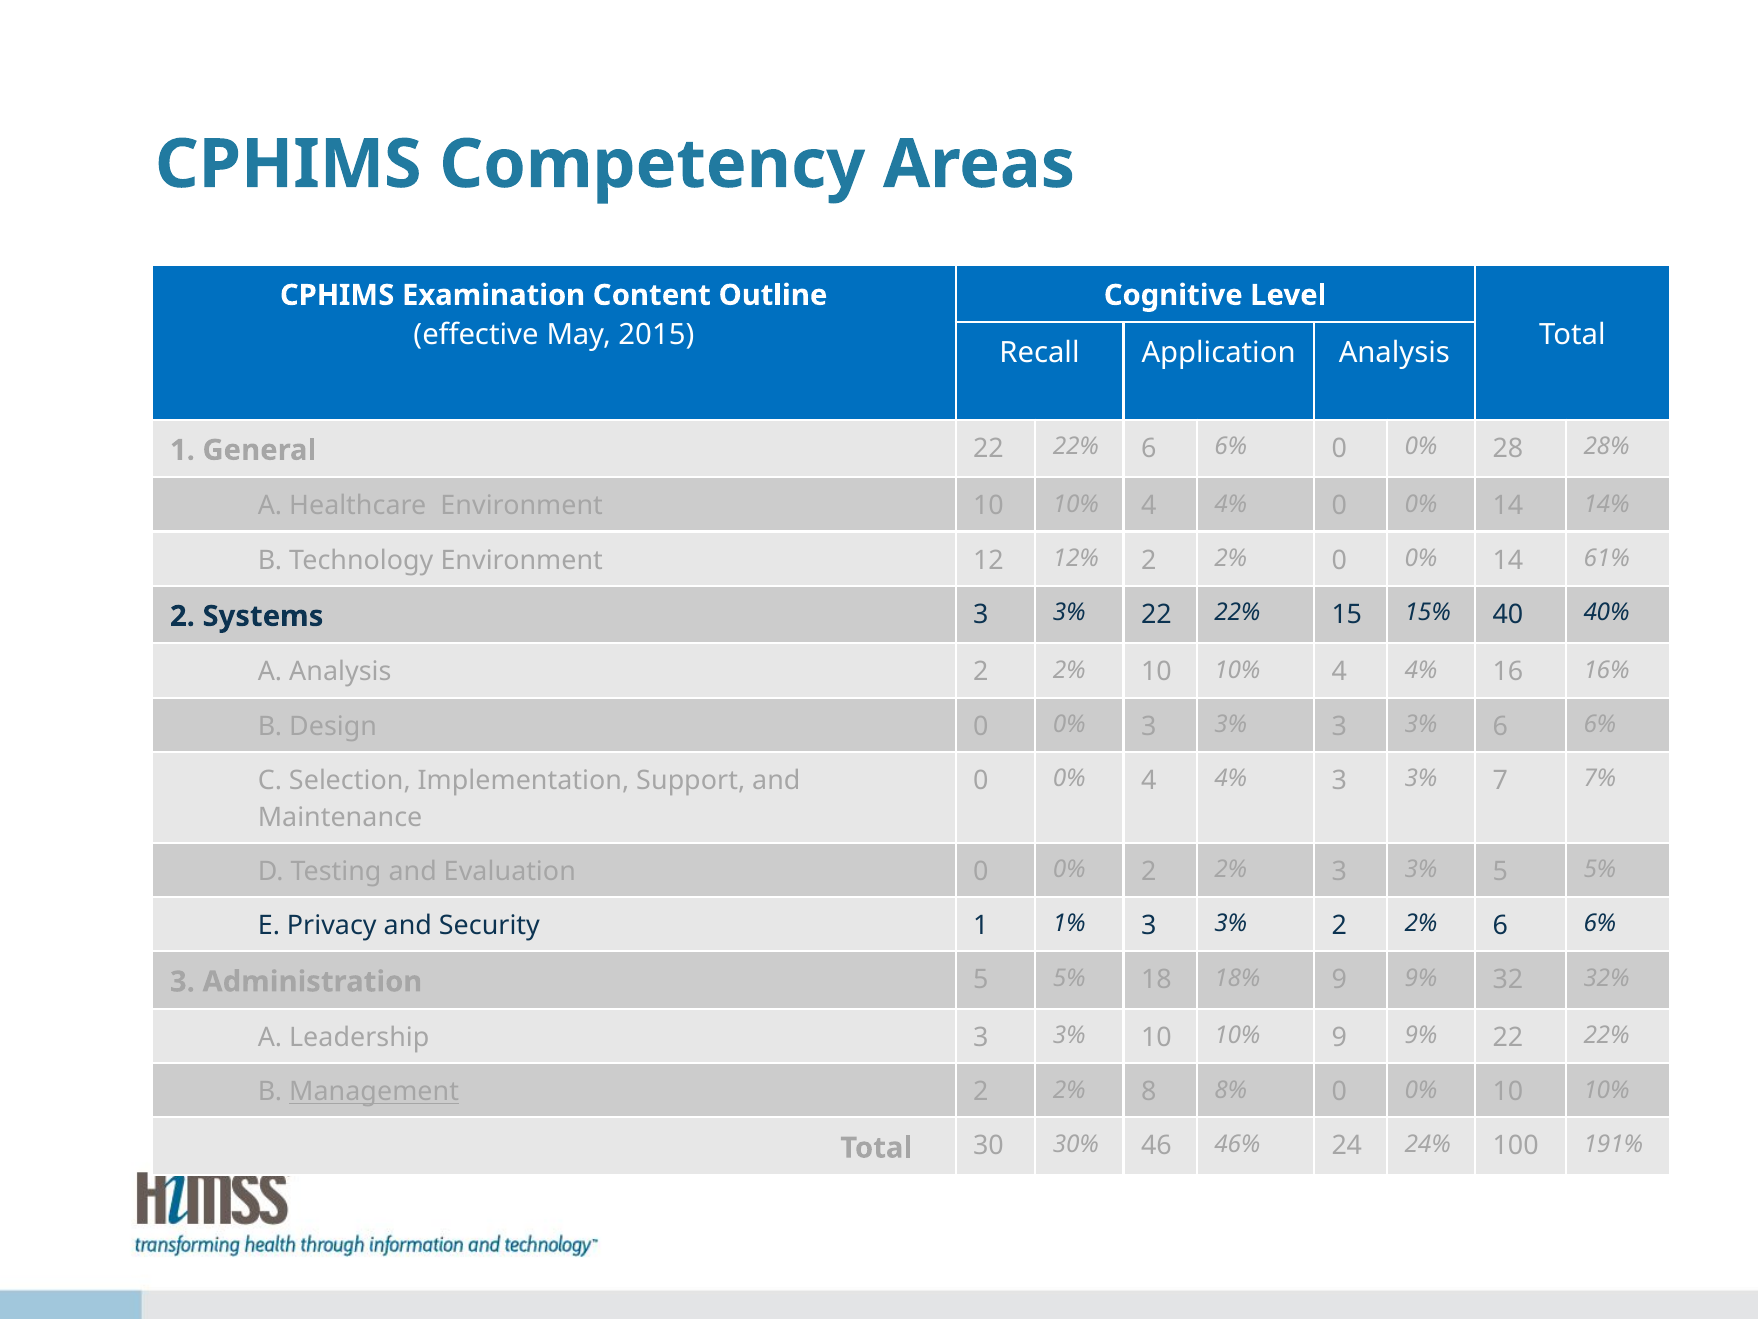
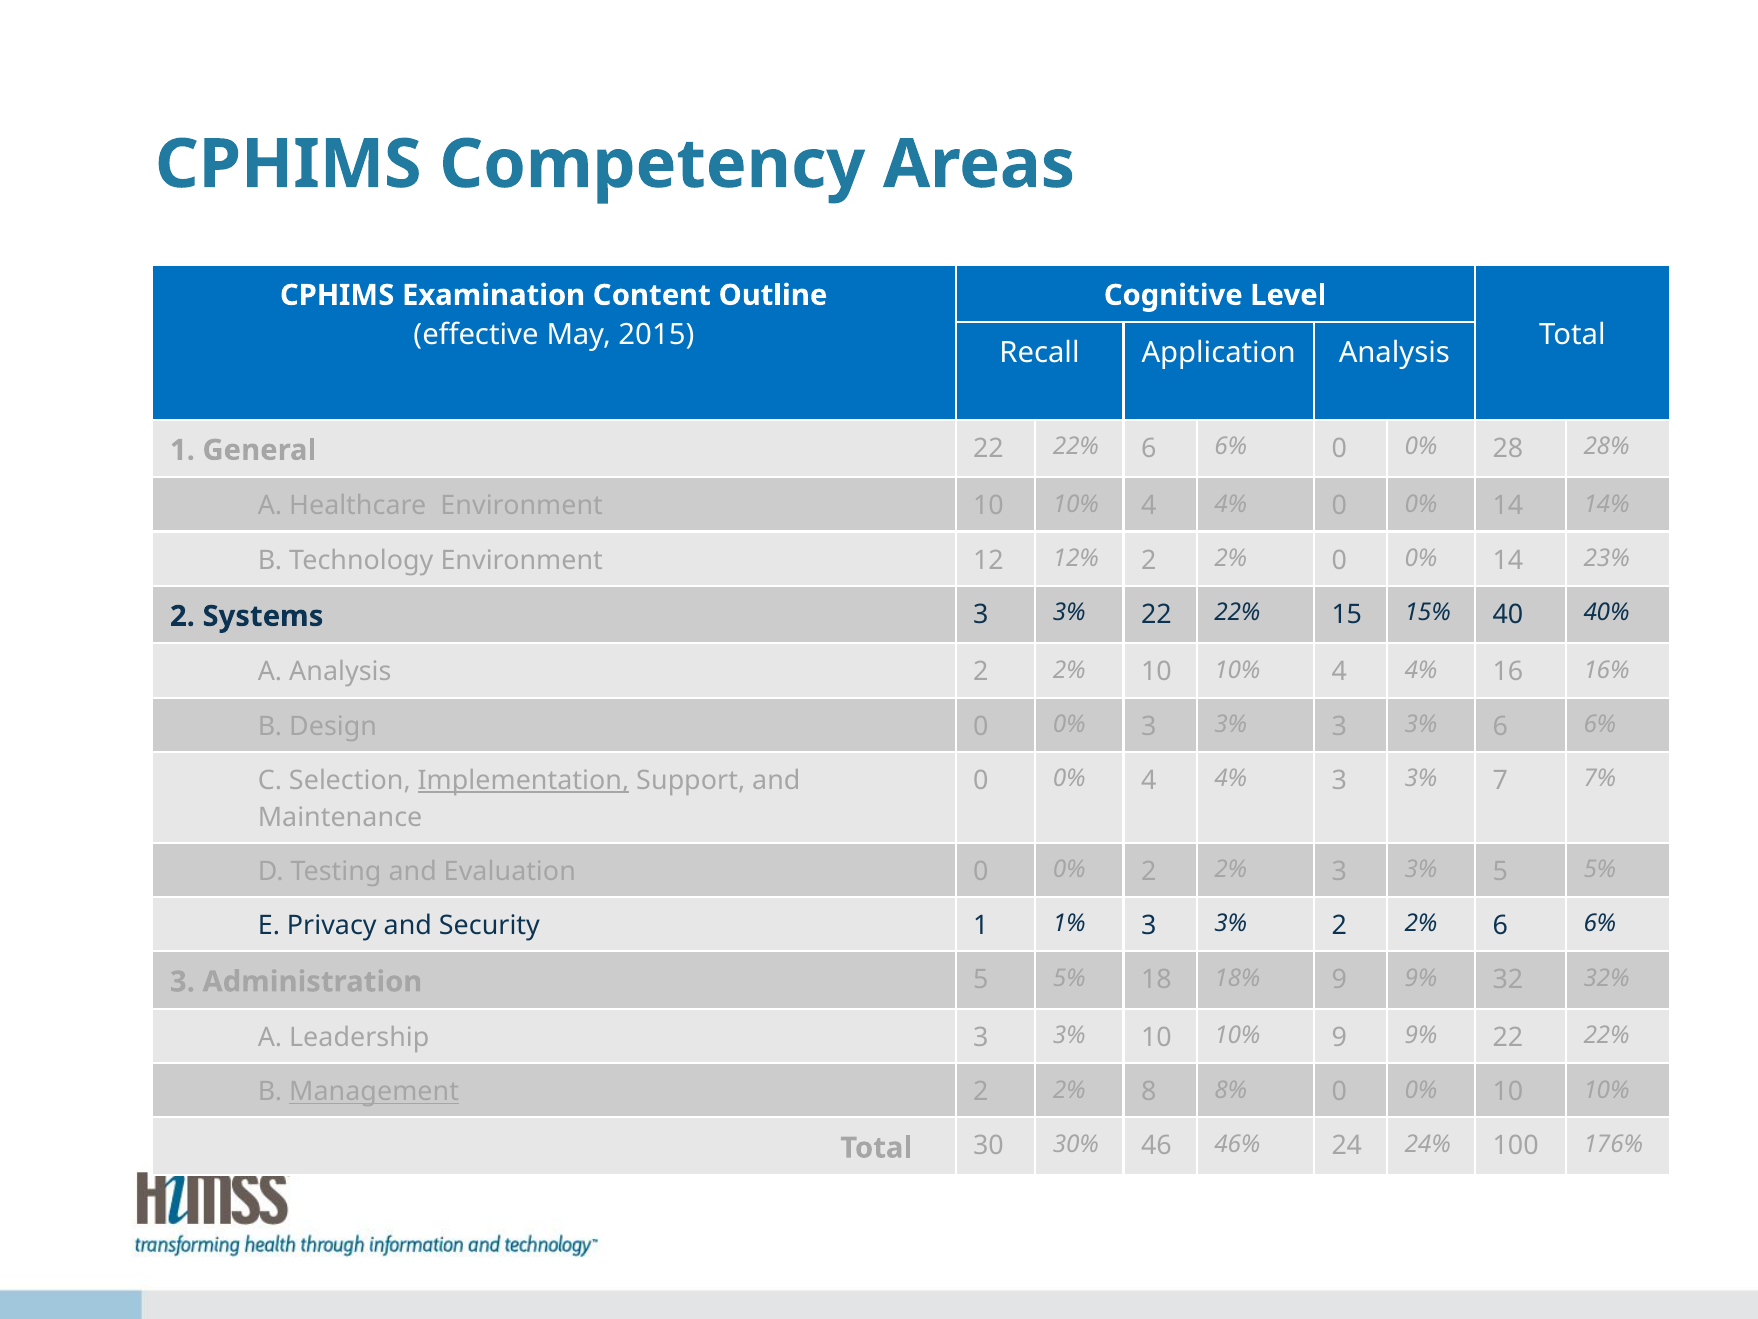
61%: 61% -> 23%
Implementation underline: none -> present
191%: 191% -> 176%
